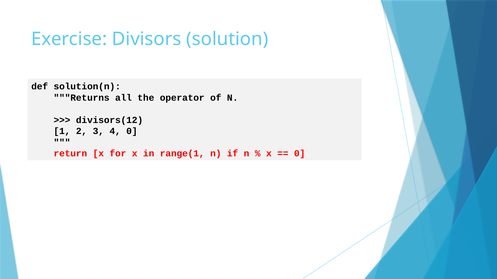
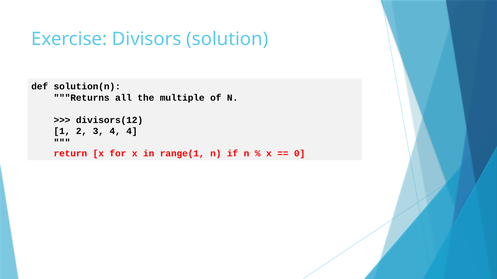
operator: operator -> multiple
4 0: 0 -> 4
